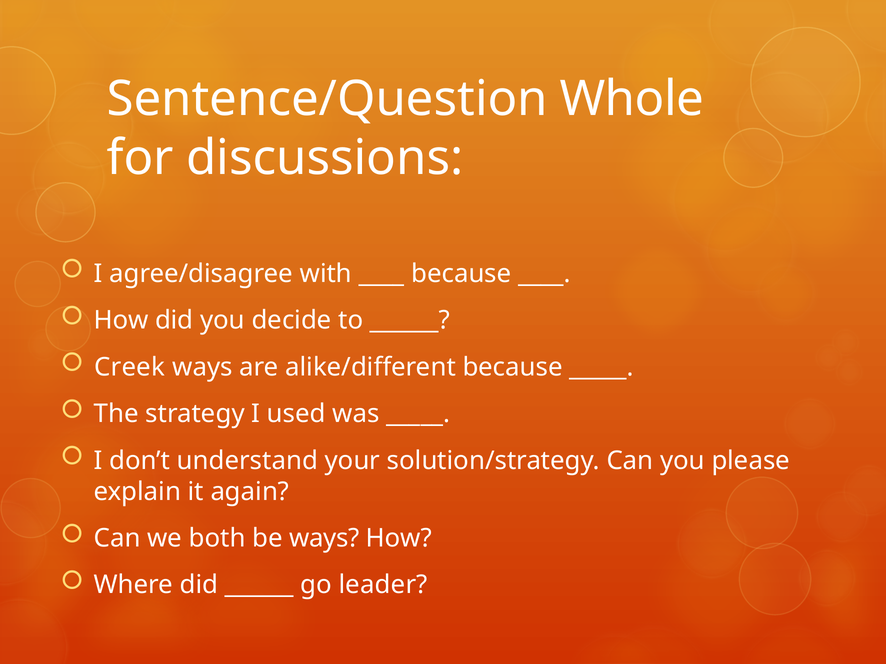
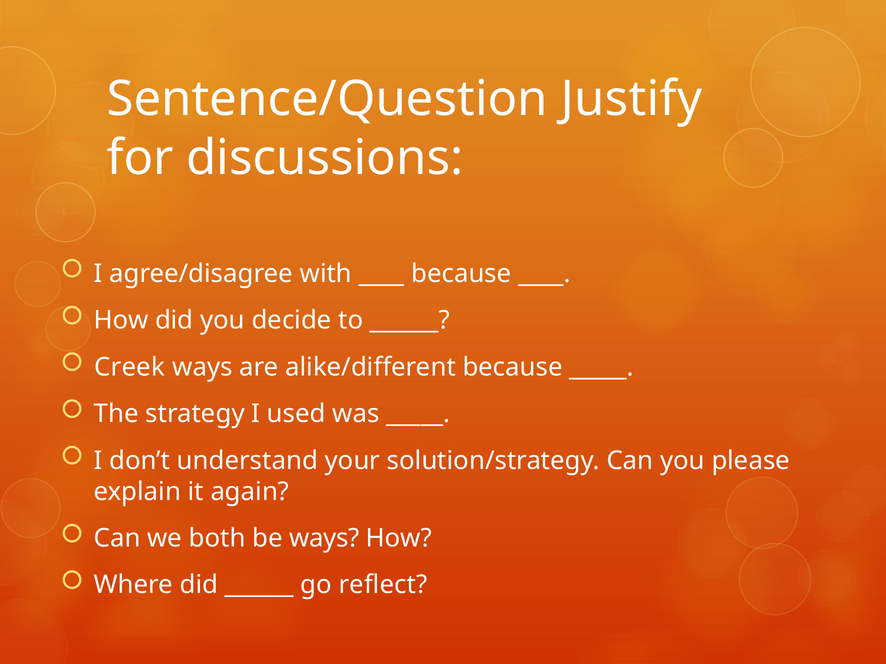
Whole: Whole -> Justify
leader: leader -> reflect
